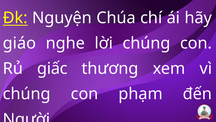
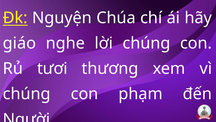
giấc: giấc -> tươi
